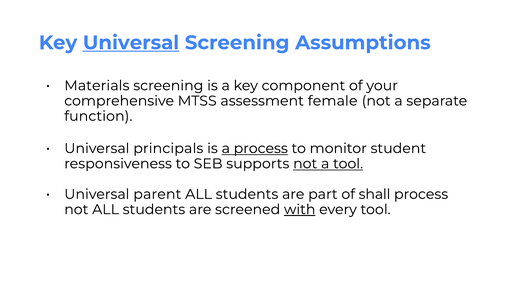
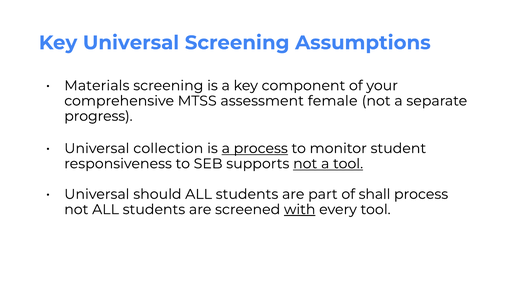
Universal at (131, 43) underline: present -> none
function: function -> progress
principals: principals -> collection
parent: parent -> should
